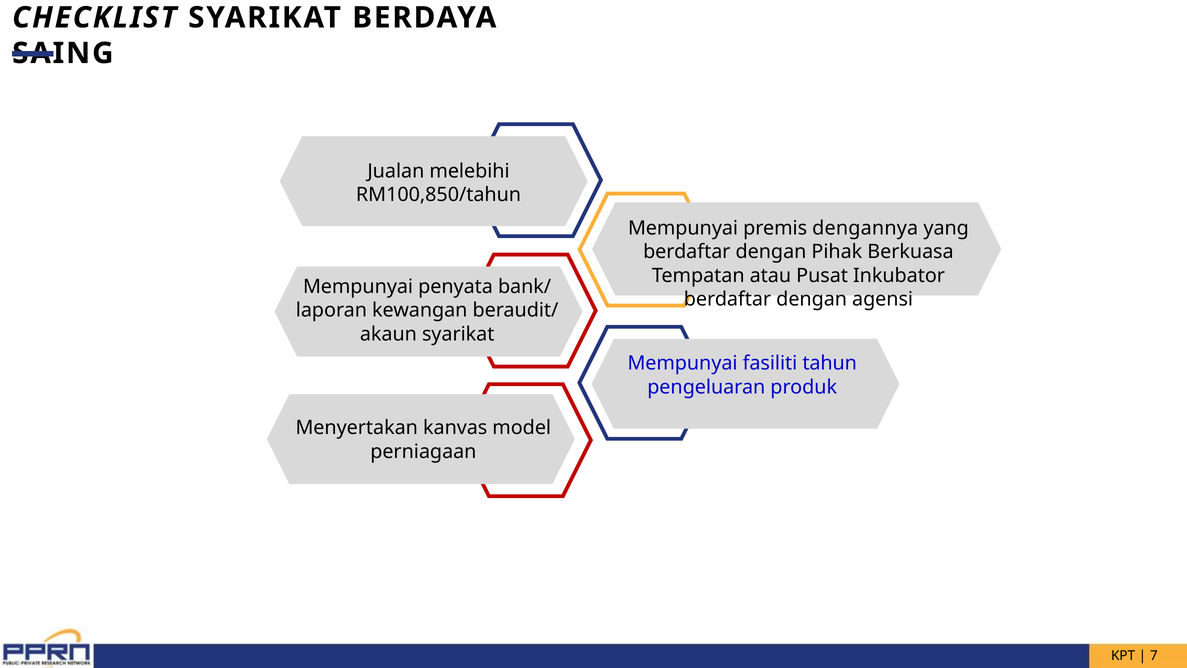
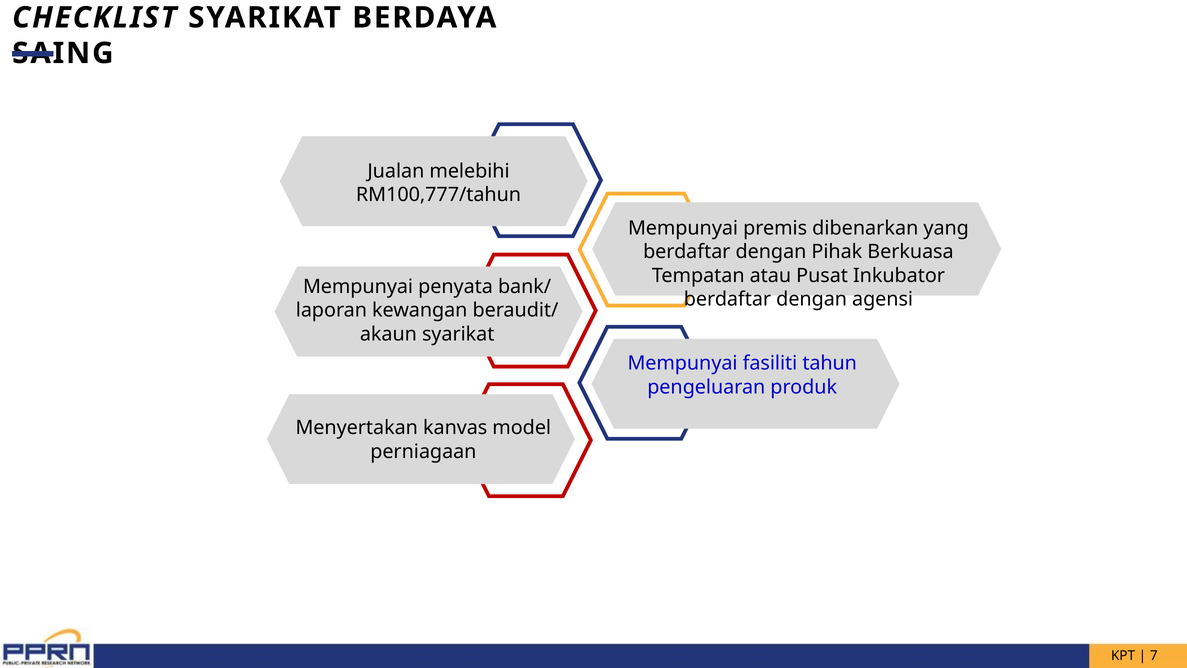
RM100,850/tahun: RM100,850/tahun -> RM100,777/tahun
dengannya: dengannya -> dibenarkan
